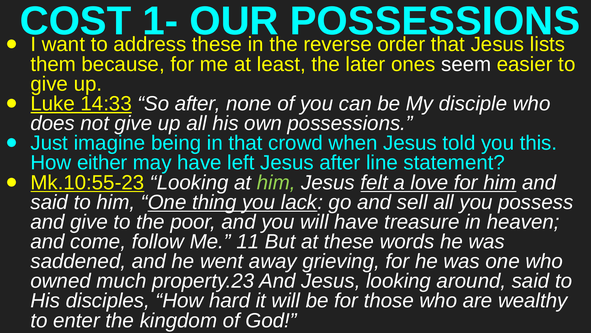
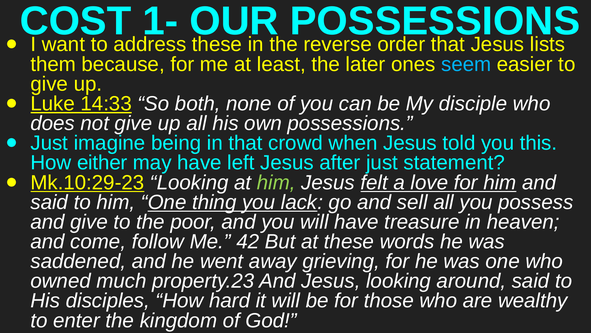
seem colour: white -> light blue
So after: after -> both
after line: line -> just
Mk.10:55-23: Mk.10:55-23 -> Mk.10:29-23
11: 11 -> 42
